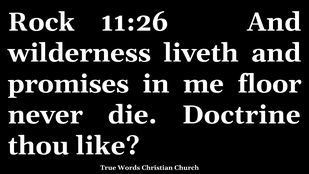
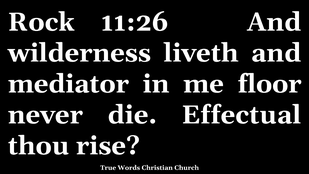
promises: promises -> mediator
Doctrine: Doctrine -> Effectual
like: like -> rise
